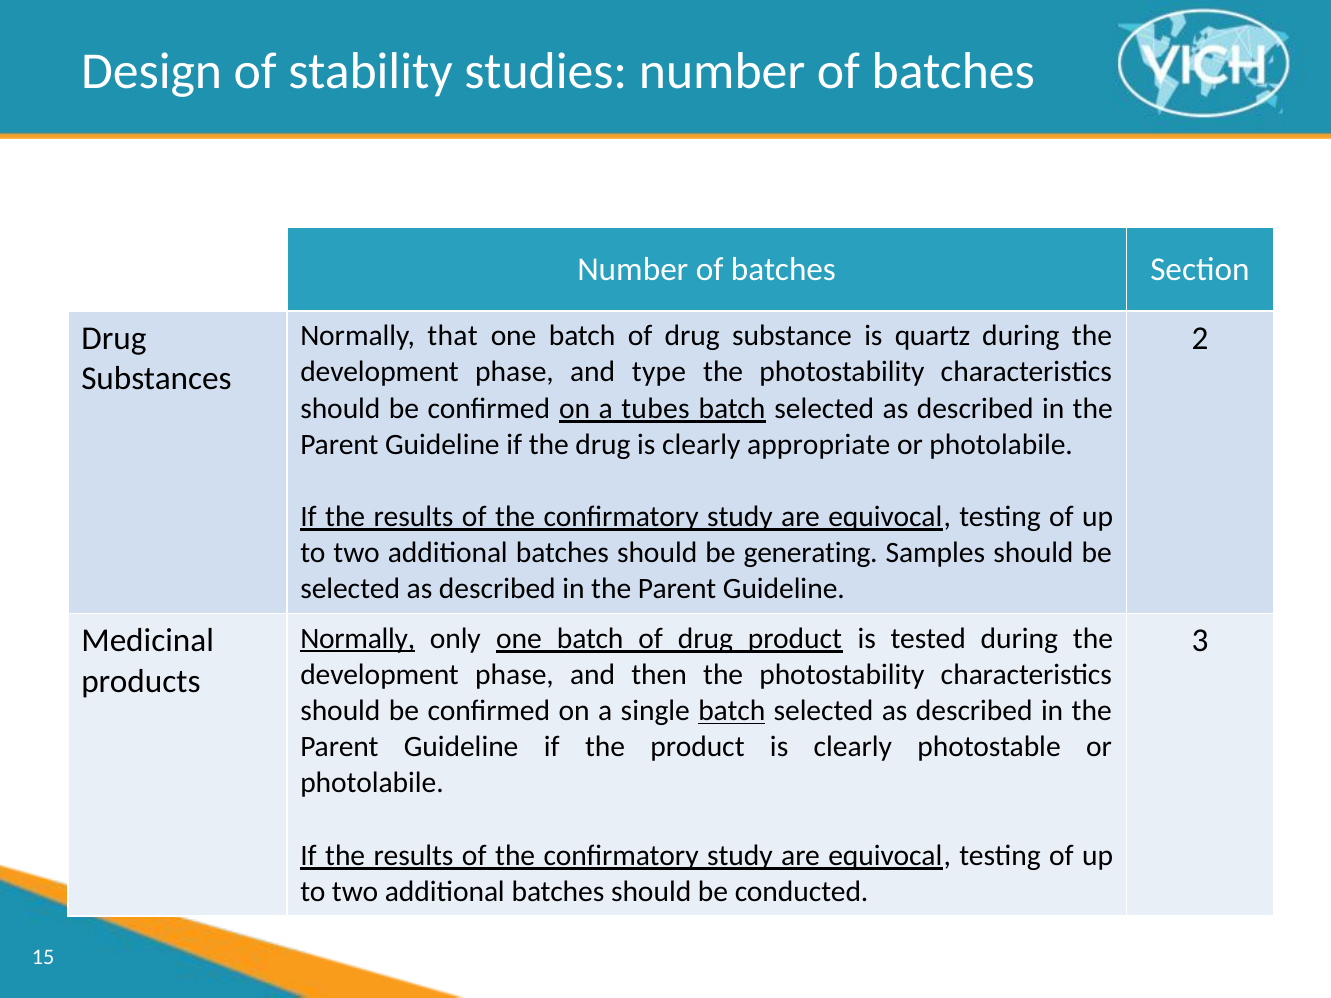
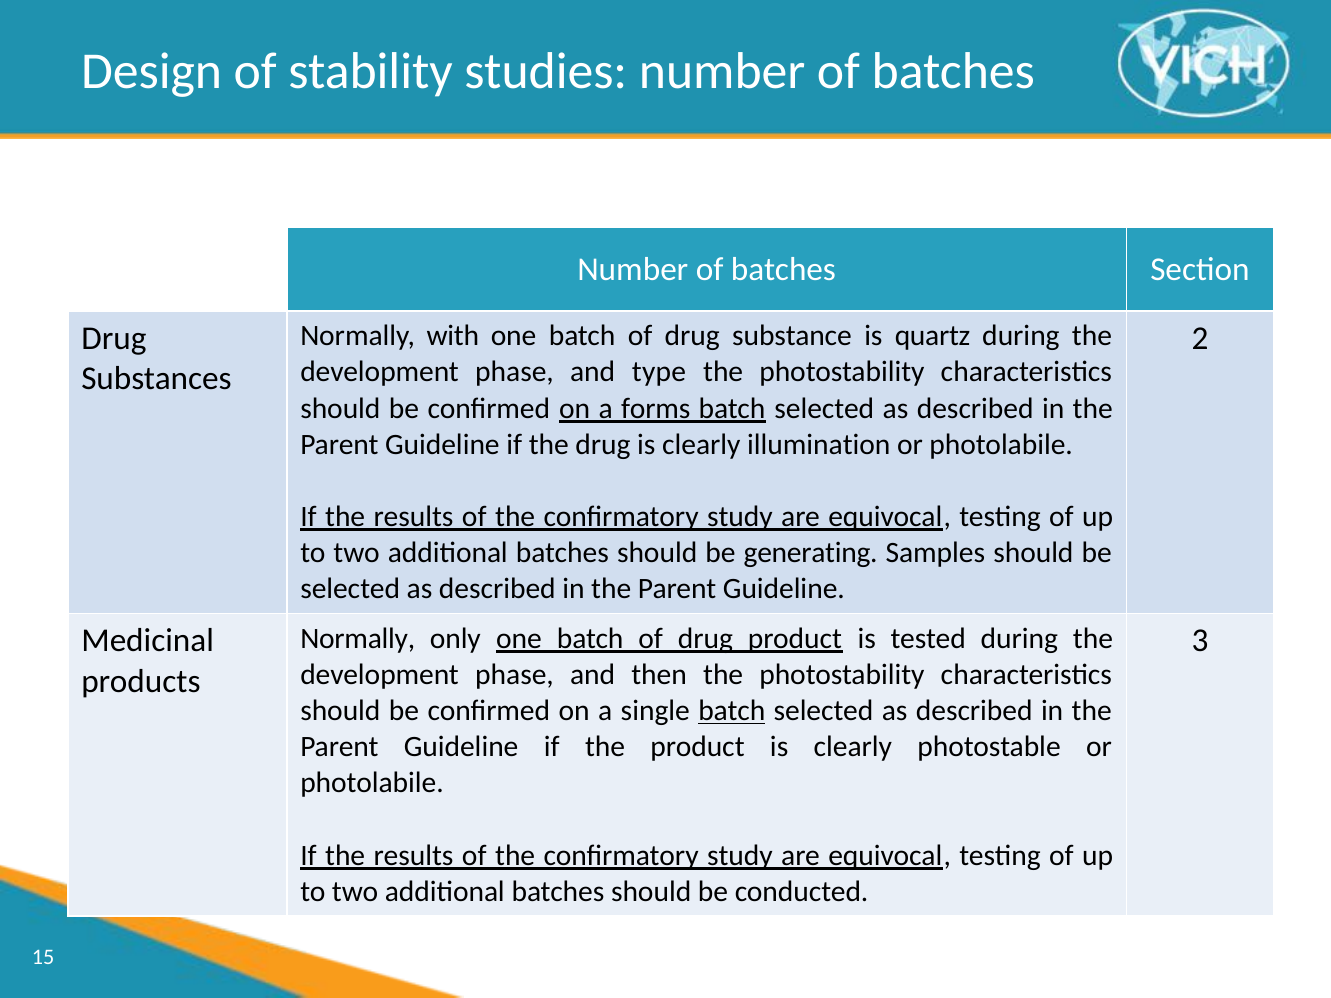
that: that -> with
tubes: tubes -> forms
appropriate: appropriate -> illumination
Normally at (358, 639) underline: present -> none
